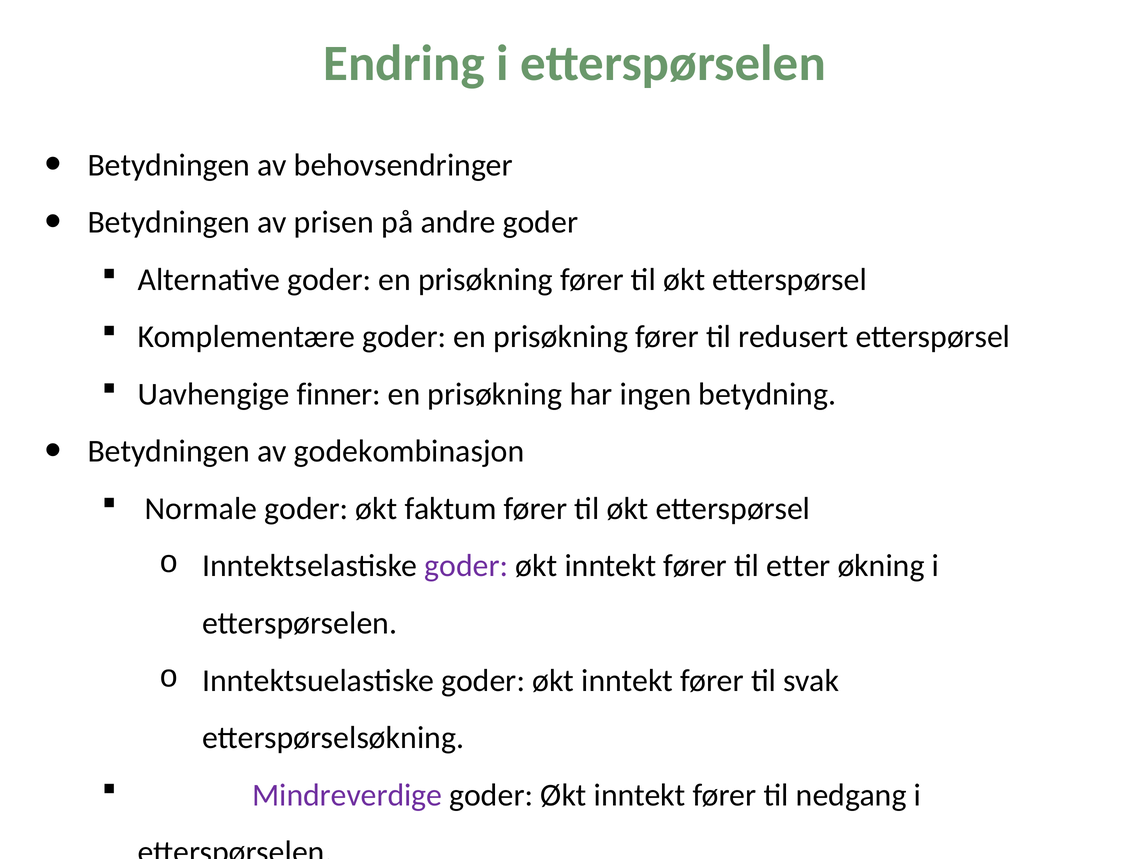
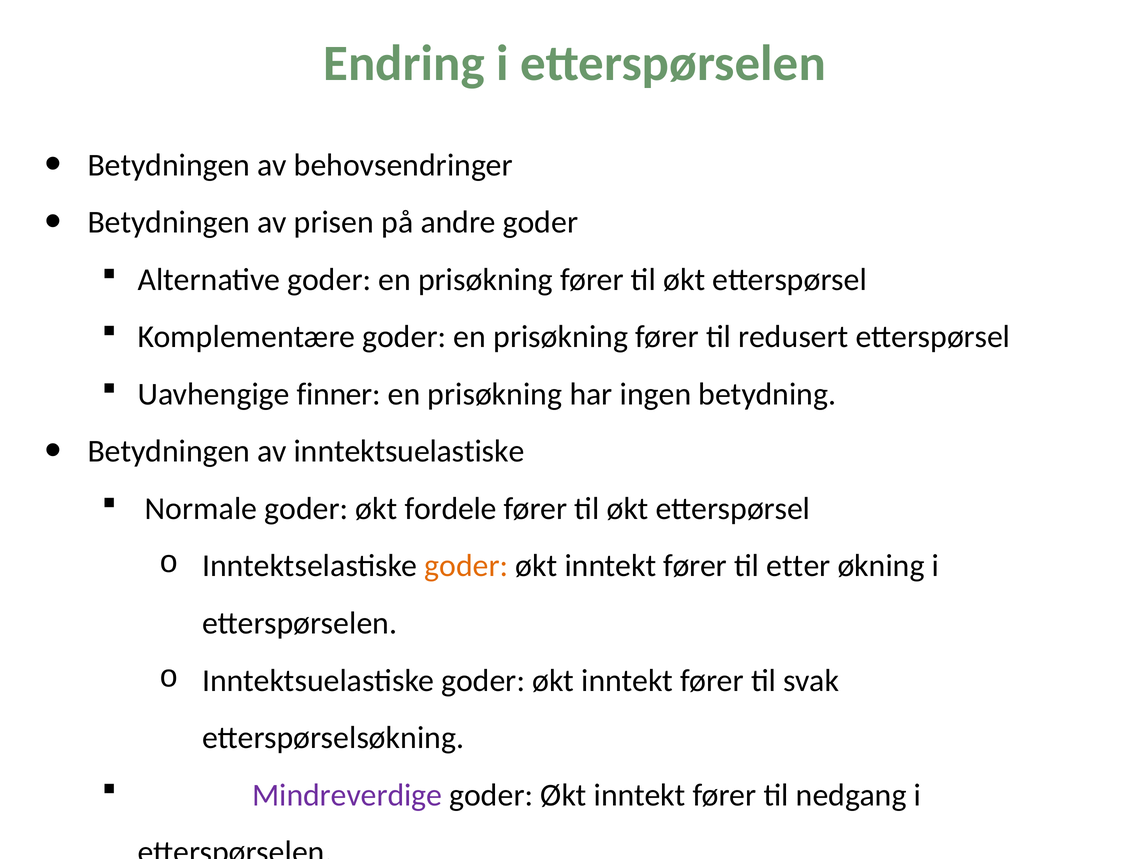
av godekombinasjon: godekombinasjon -> inntektsuelastiske
faktum: faktum -> fordele
goder at (466, 566) colour: purple -> orange
